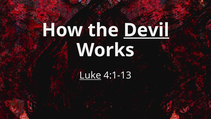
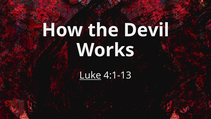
Devil underline: present -> none
